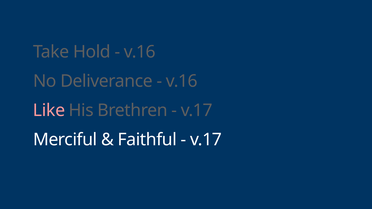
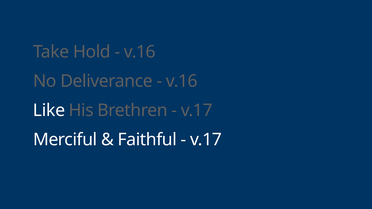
Like colour: pink -> white
